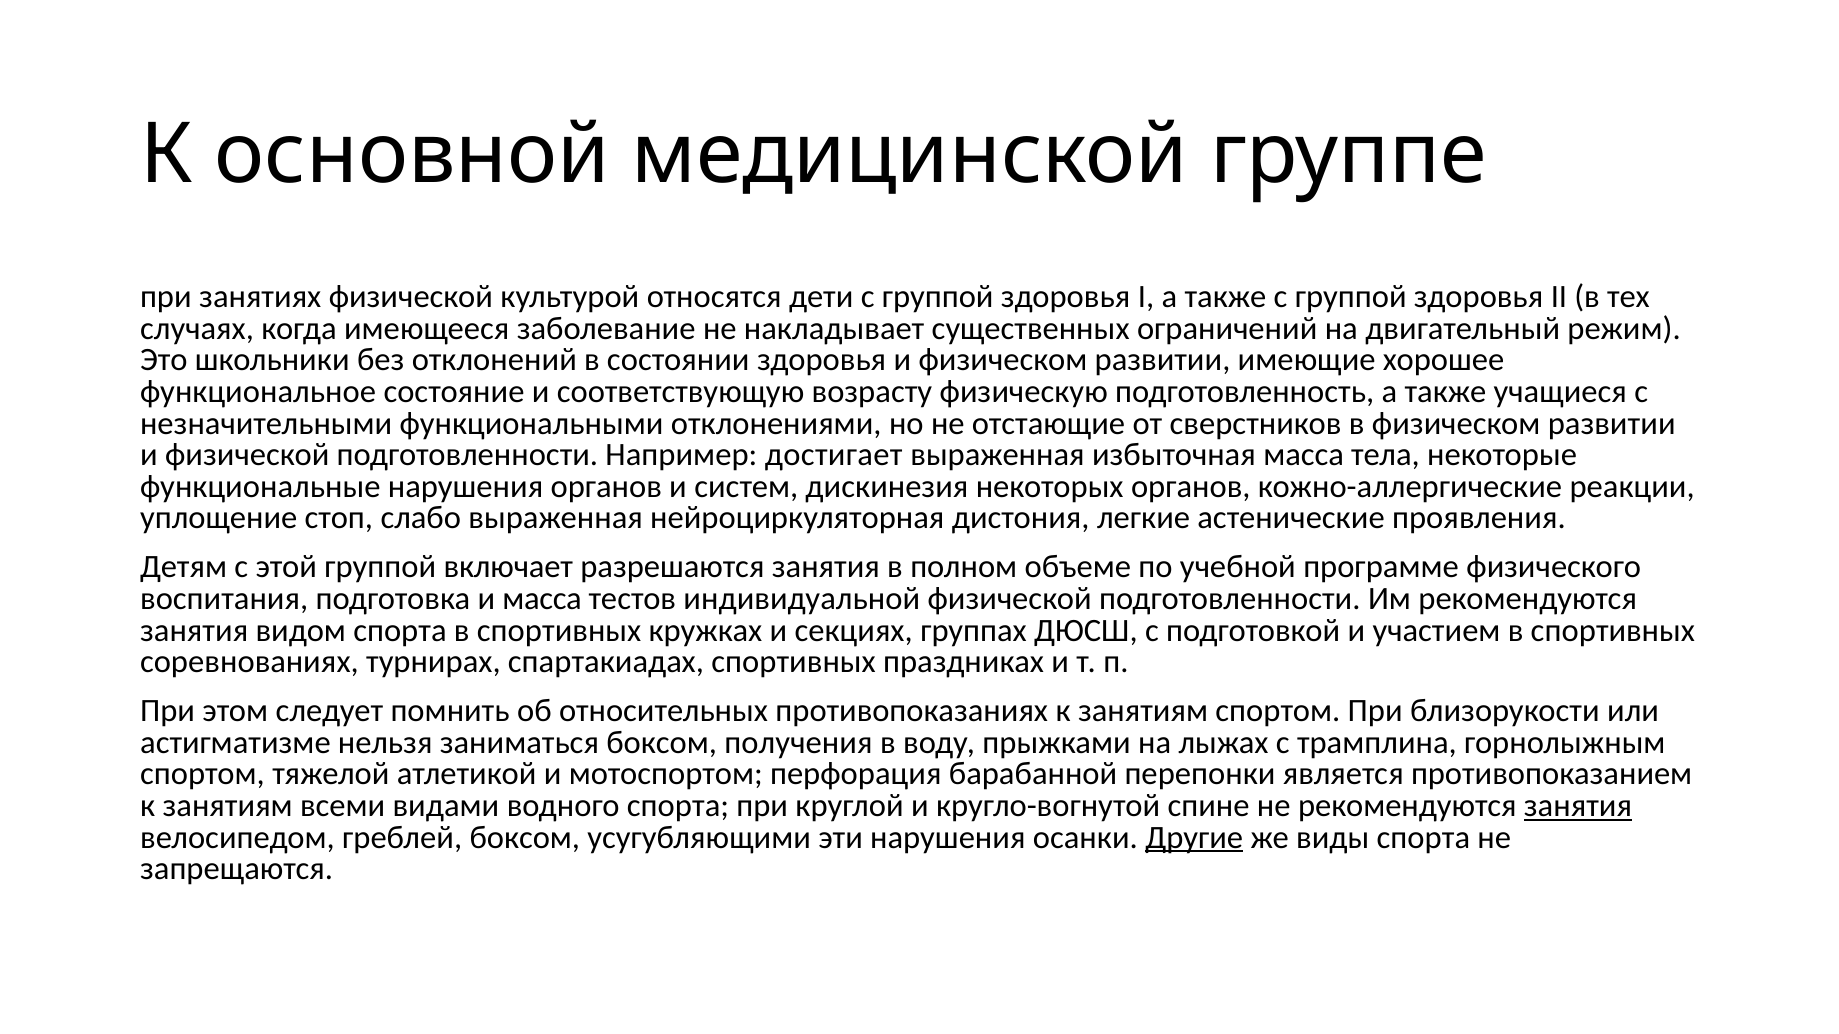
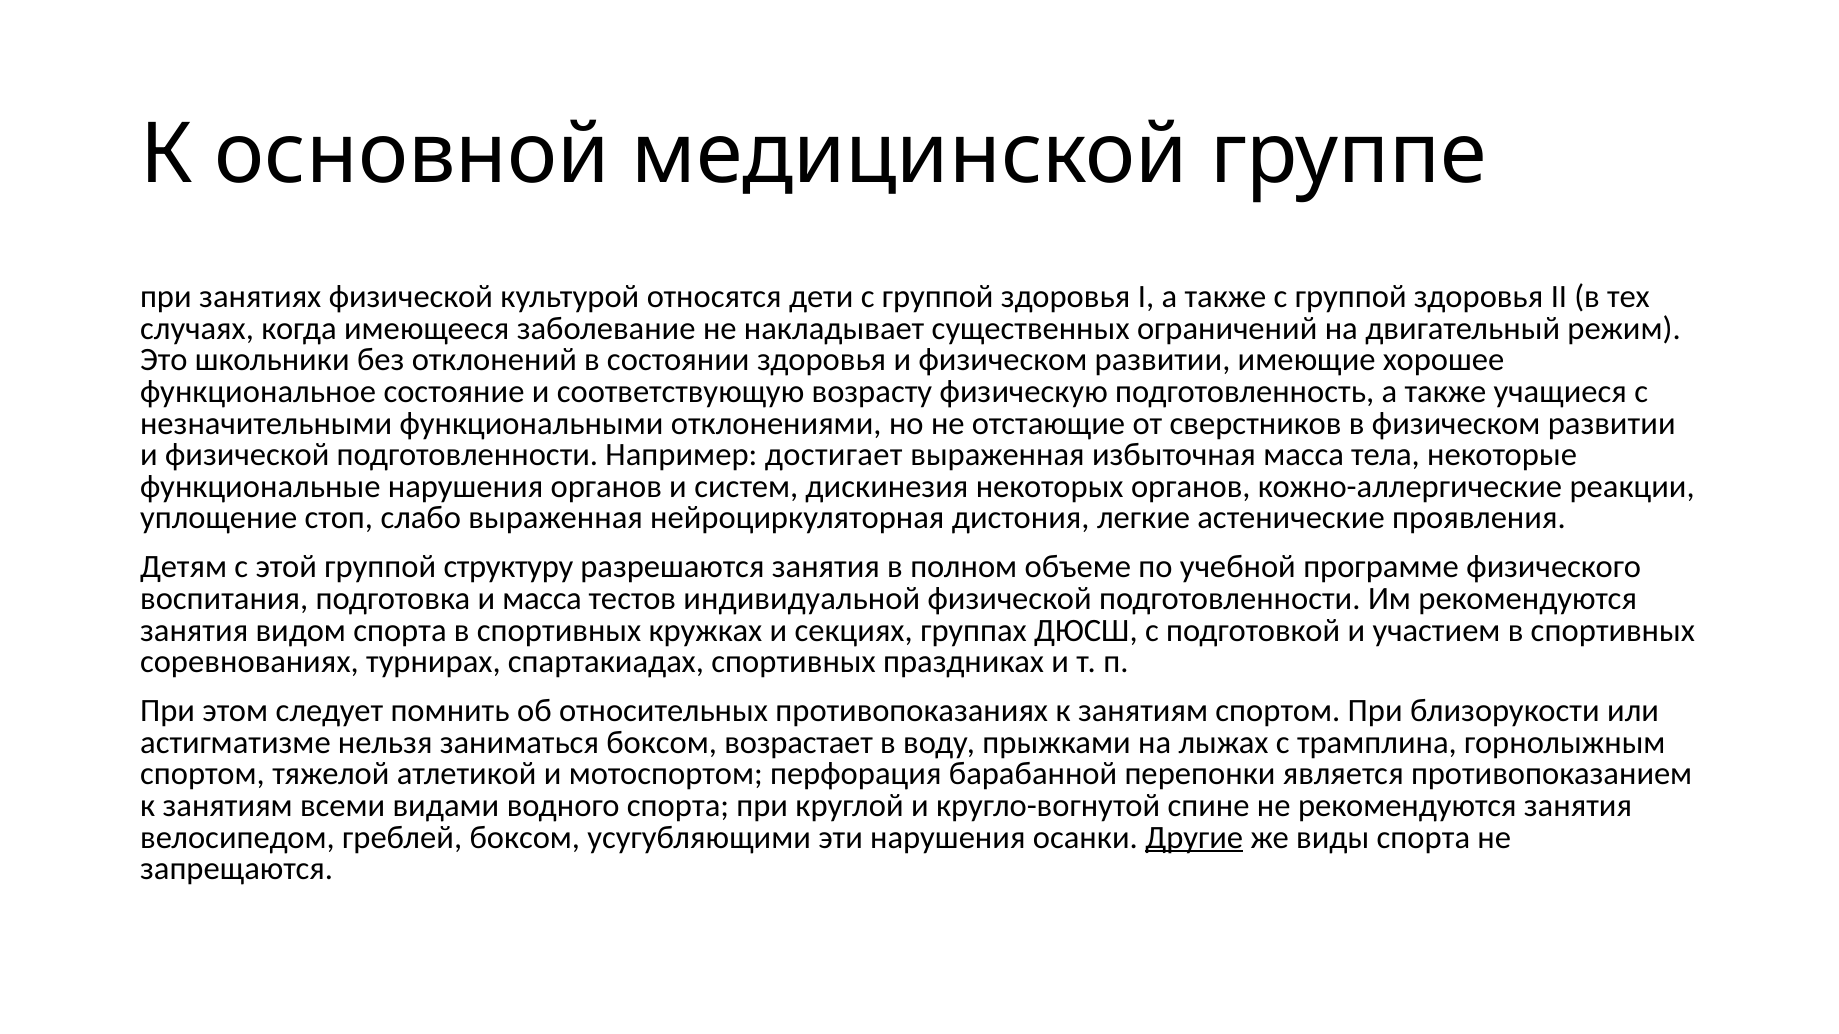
включает: включает -> структуру
получения: получения -> возрастает
занятия at (1578, 806) underline: present -> none
